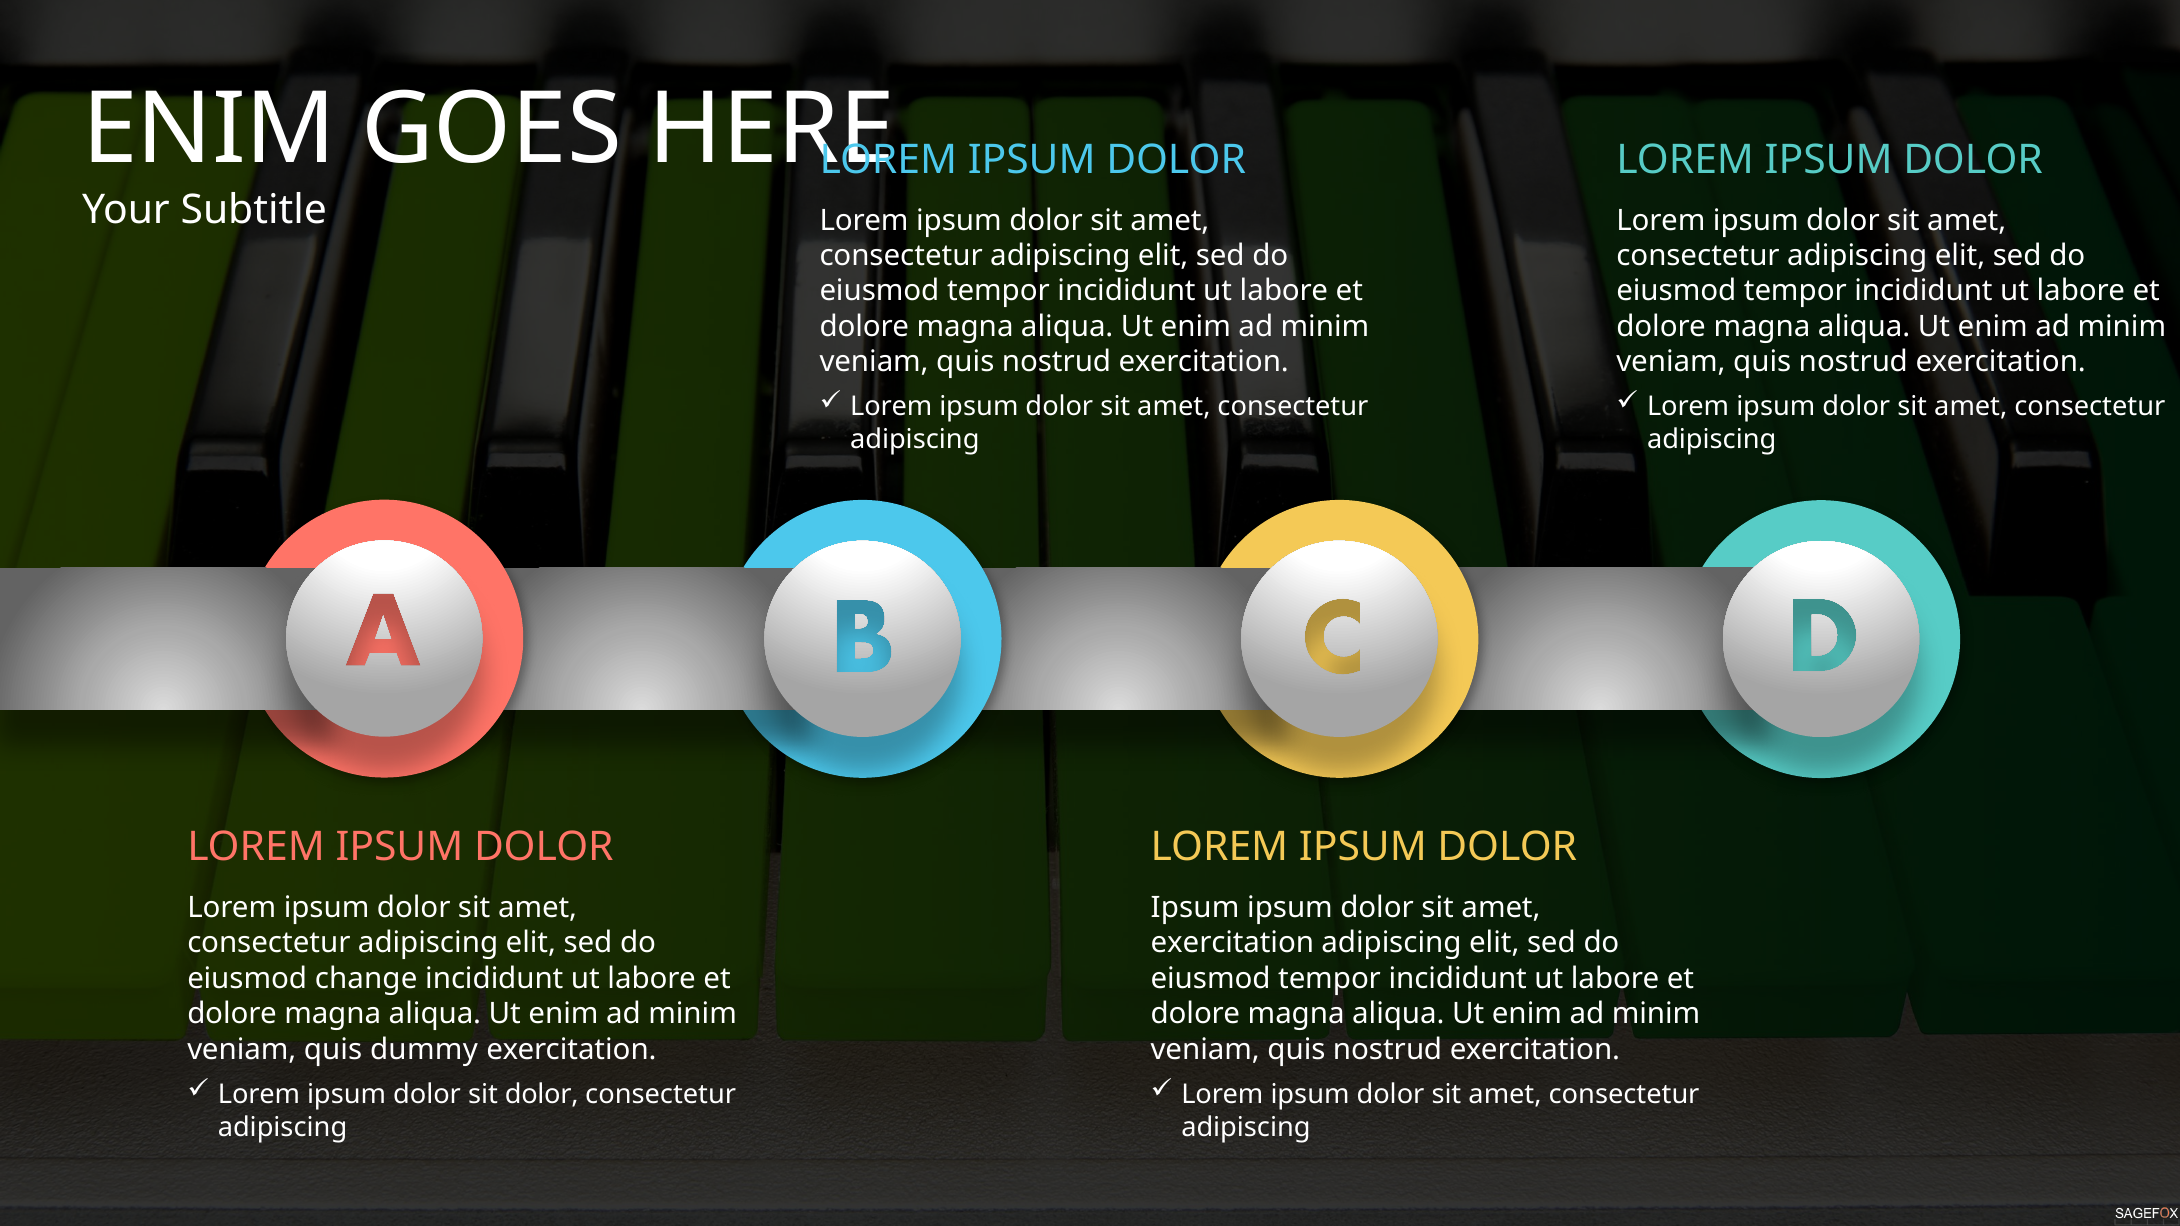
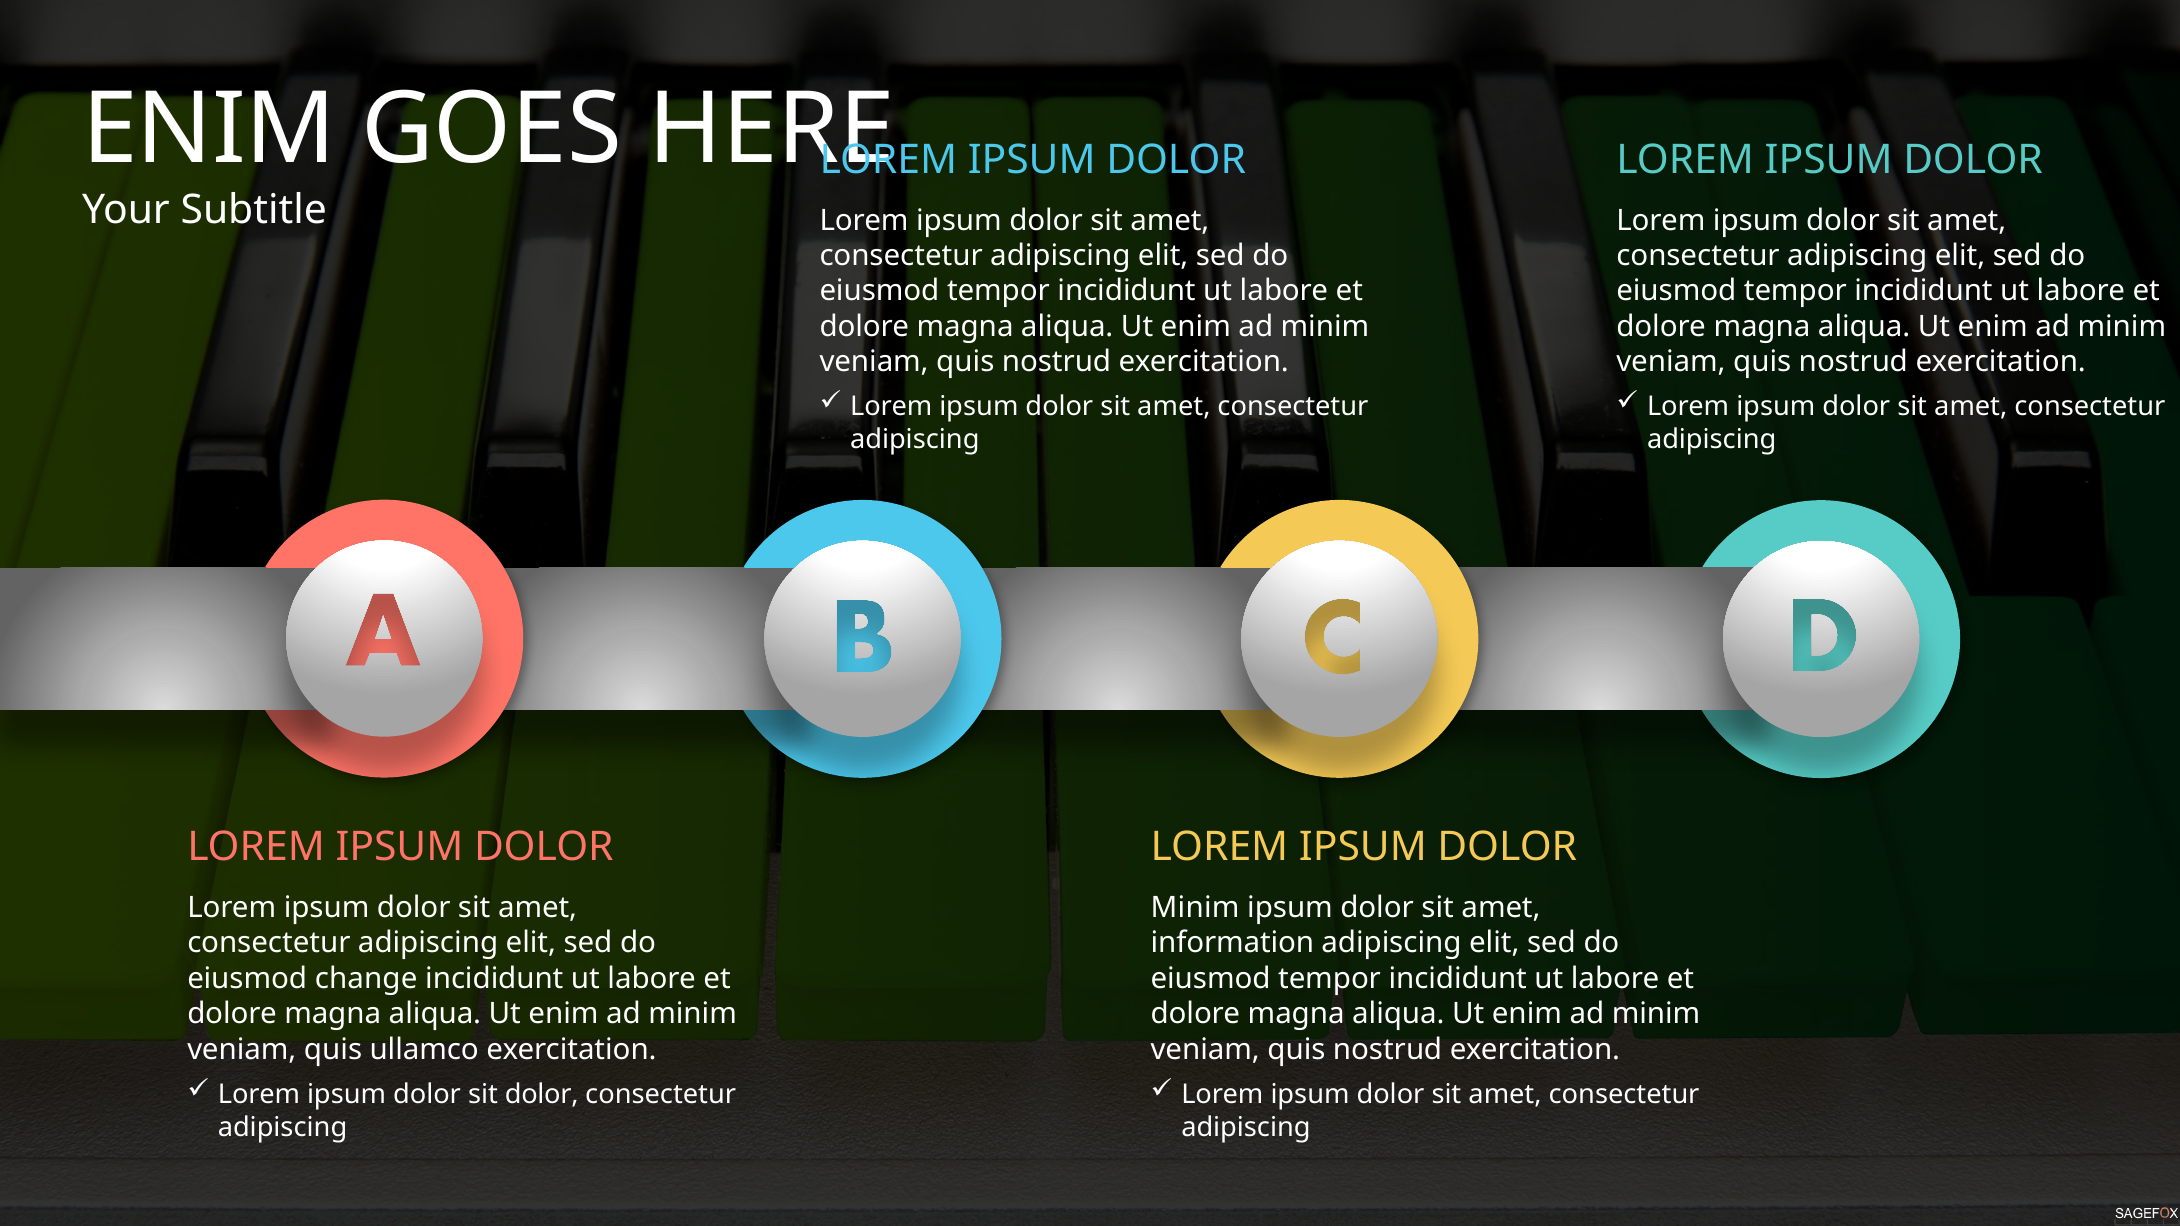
Ipsum at (1195, 908): Ipsum -> Minim
exercitation at (1232, 943): exercitation -> information
dummy: dummy -> ullamco
